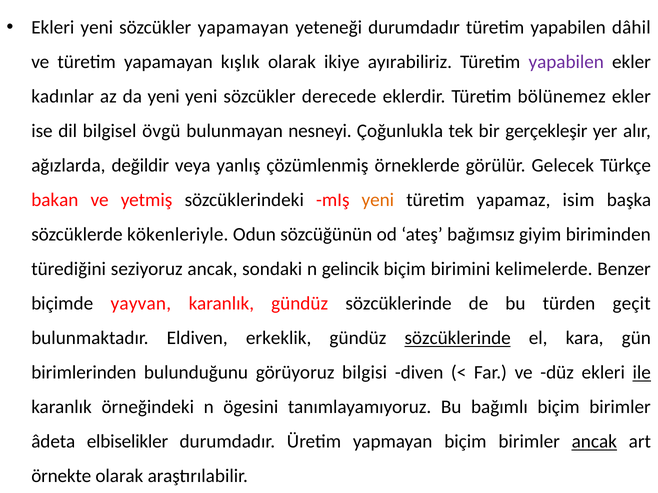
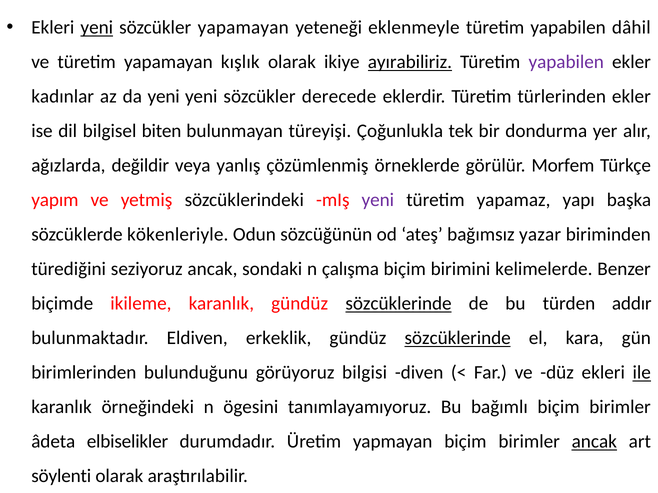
yeni at (97, 28) underline: none -> present
yeteneği durumdadır: durumdadır -> eklenmeyle
ayırabiliriz underline: none -> present
bölünemez: bölünemez -> türlerinden
övgü: övgü -> biten
nesneyi: nesneyi -> türeyişi
gerçekleşir: gerçekleşir -> dondurma
Gelecek: Gelecek -> Morfem
bakan: bakan -> yapım
yeni at (378, 200) colour: orange -> purple
isim: isim -> yapı
giyim: giyim -> yazar
gelincik: gelincik -> çalışma
yayvan: yayvan -> ikileme
sözcüklerinde at (399, 304) underline: none -> present
geçit: geçit -> addır
örnekte: örnekte -> söylenti
